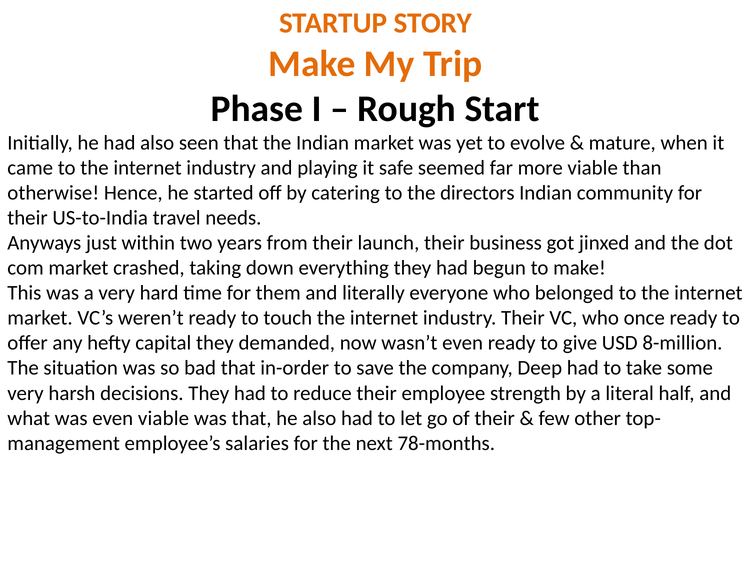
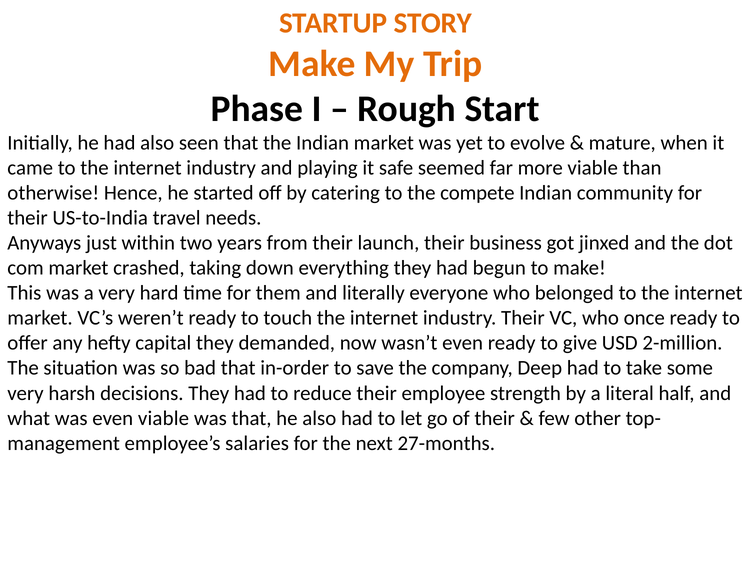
directors: directors -> compete
8-million: 8-million -> 2-million
78-months: 78-months -> 27-months
